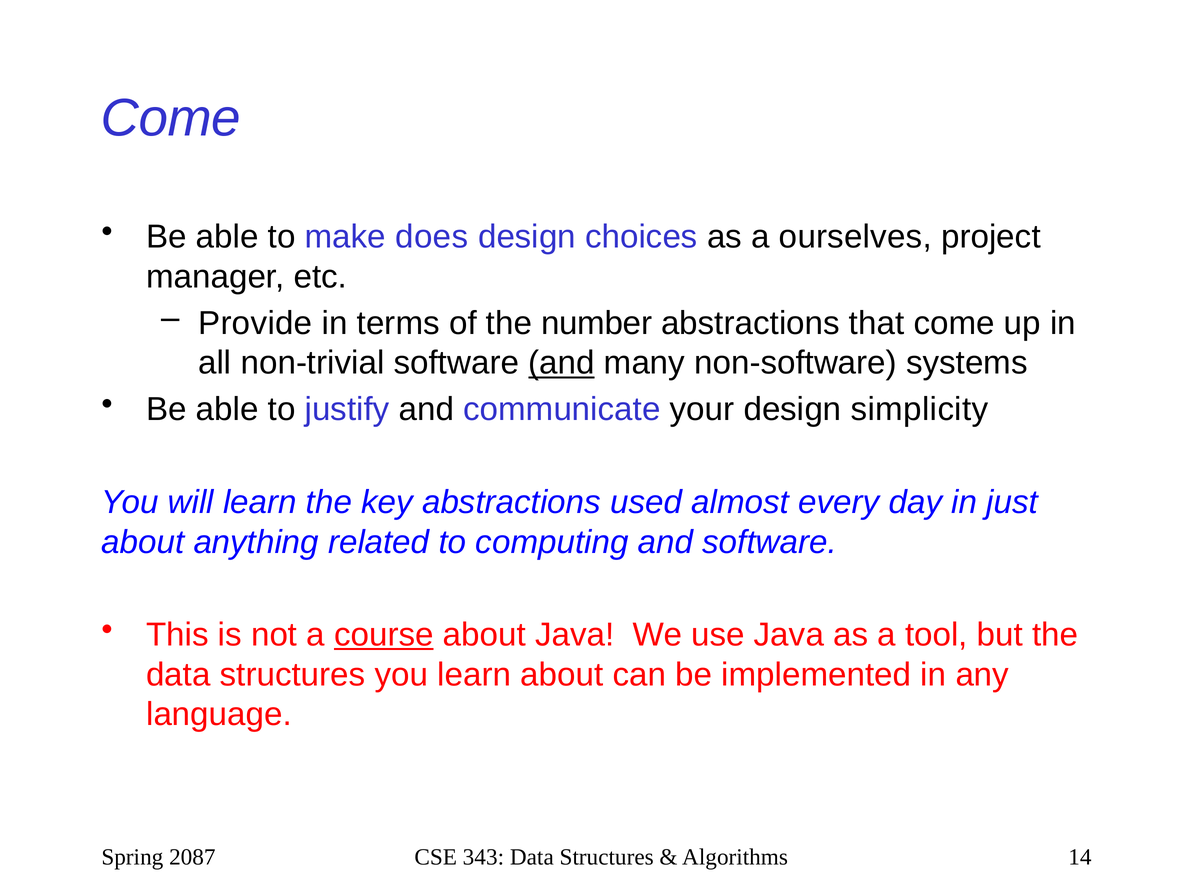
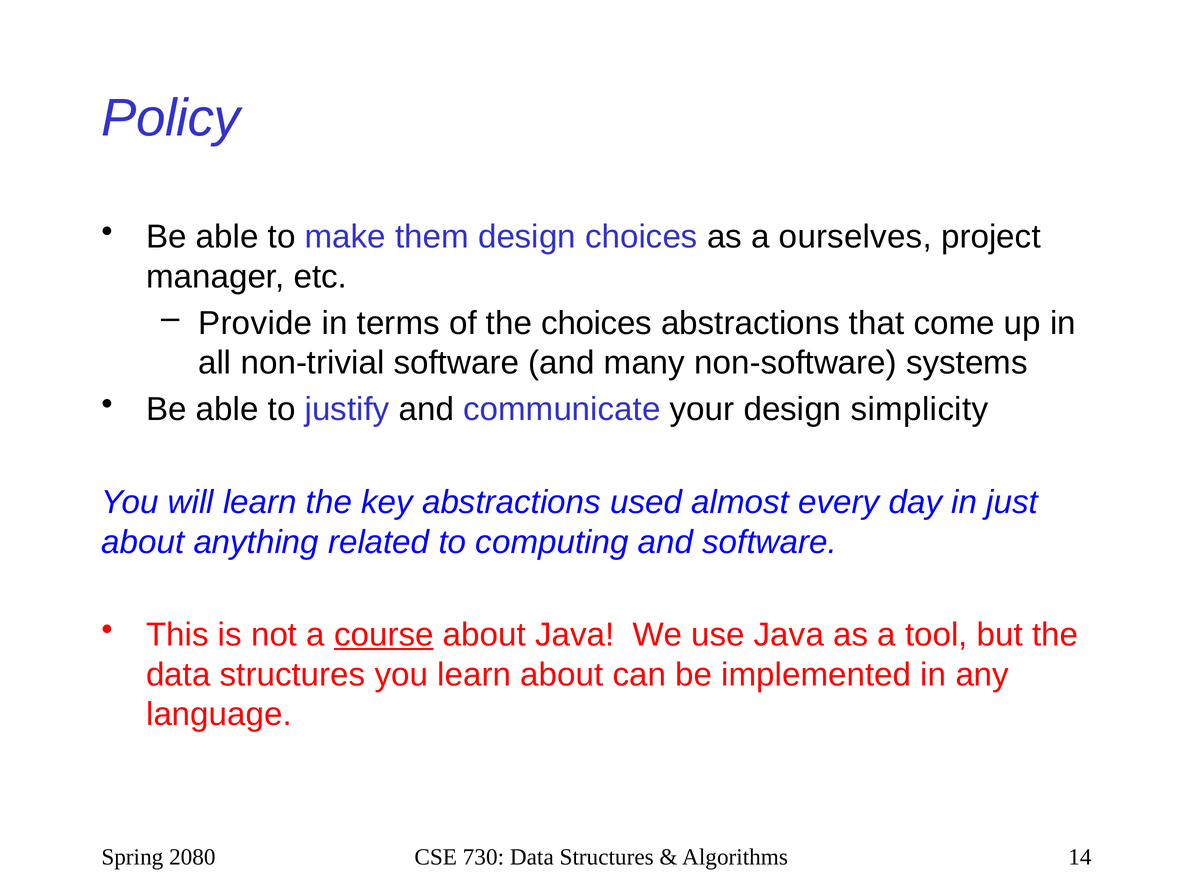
Come at (171, 118): Come -> Policy
does: does -> them
the number: number -> choices
and at (561, 363) underline: present -> none
2087: 2087 -> 2080
343: 343 -> 730
